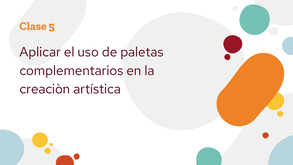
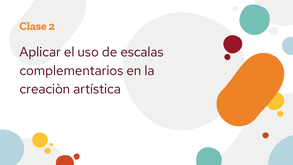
5: 5 -> 2
paletas: paletas -> escalas
